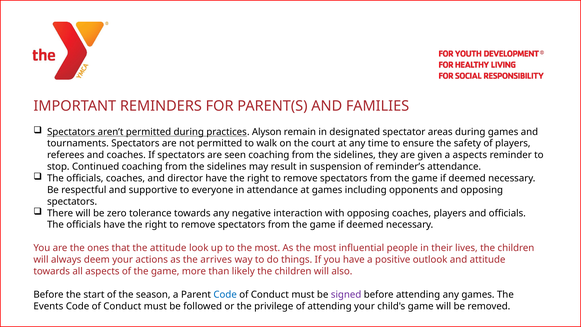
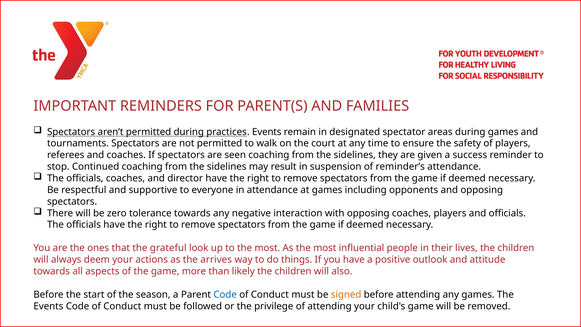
practices Alyson: Alyson -> Events
a aspects: aspects -> success
the attitude: attitude -> grateful
signed colour: purple -> orange
